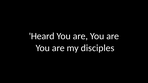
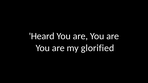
disciples: disciples -> glorified
